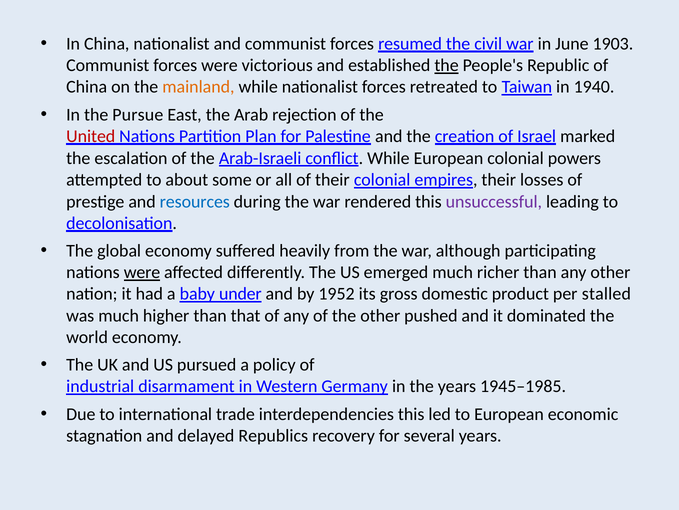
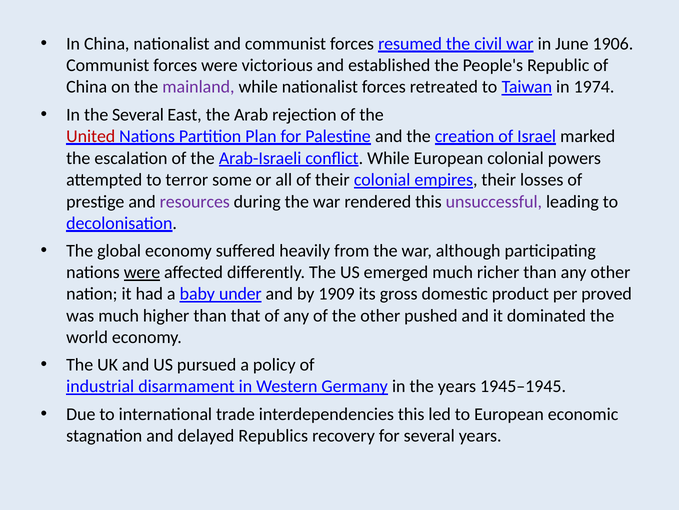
1903: 1903 -> 1906
the at (447, 65) underline: present -> none
mainland colour: orange -> purple
1940: 1940 -> 1974
the Pursue: Pursue -> Several
about: about -> terror
resources colour: blue -> purple
1952: 1952 -> 1909
stalled: stalled -> proved
1945–1985: 1945–1985 -> 1945–1945
